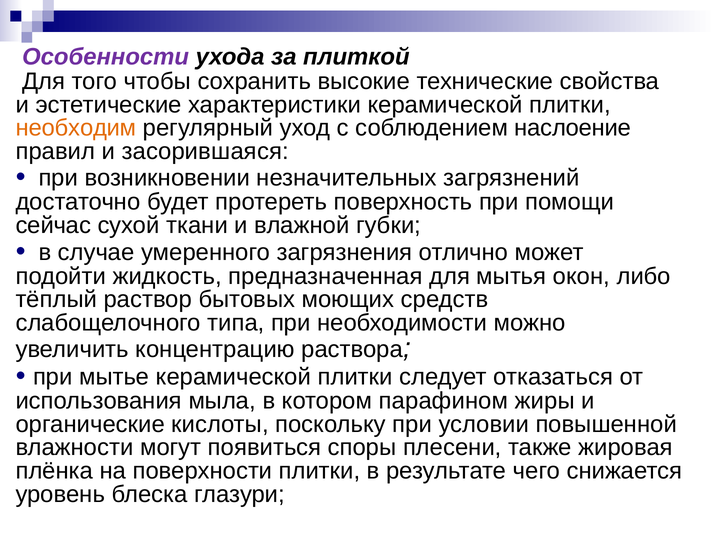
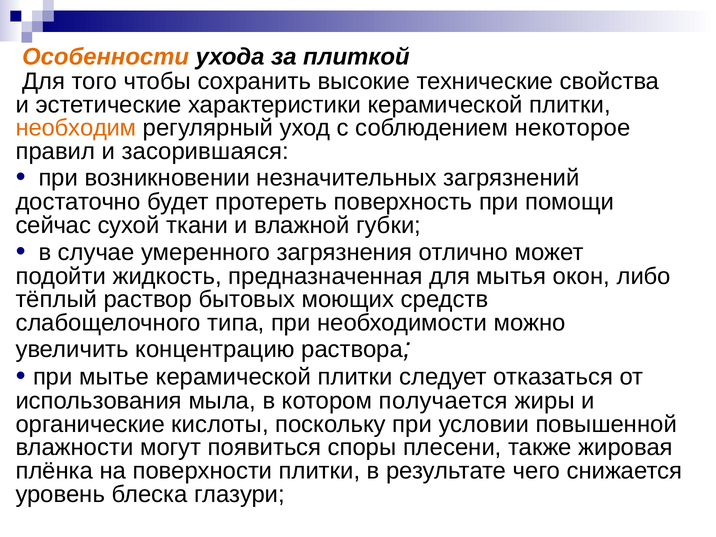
Особенности colour: purple -> orange
наслоение: наслоение -> некоторое
парафином: парафином -> получается
